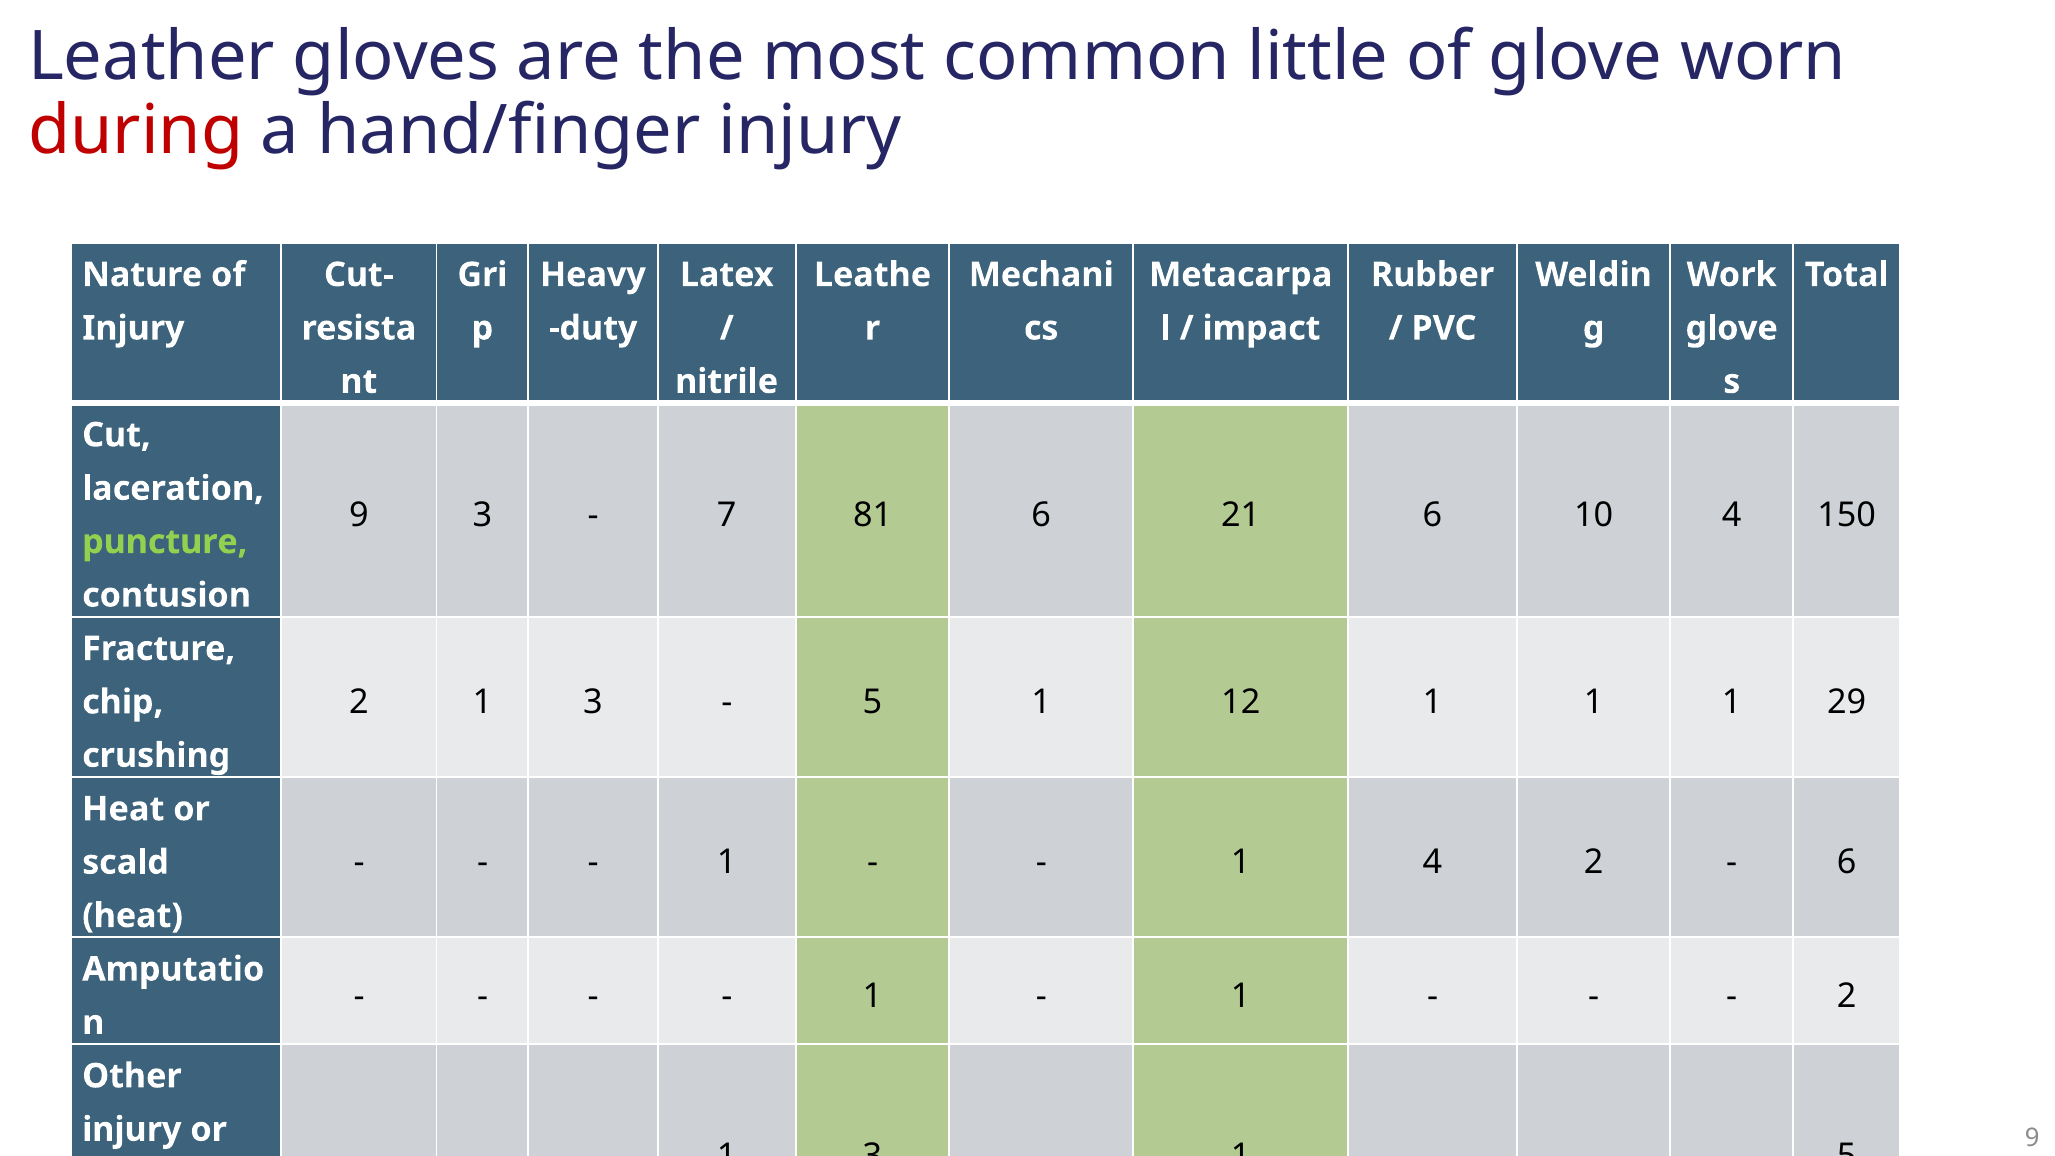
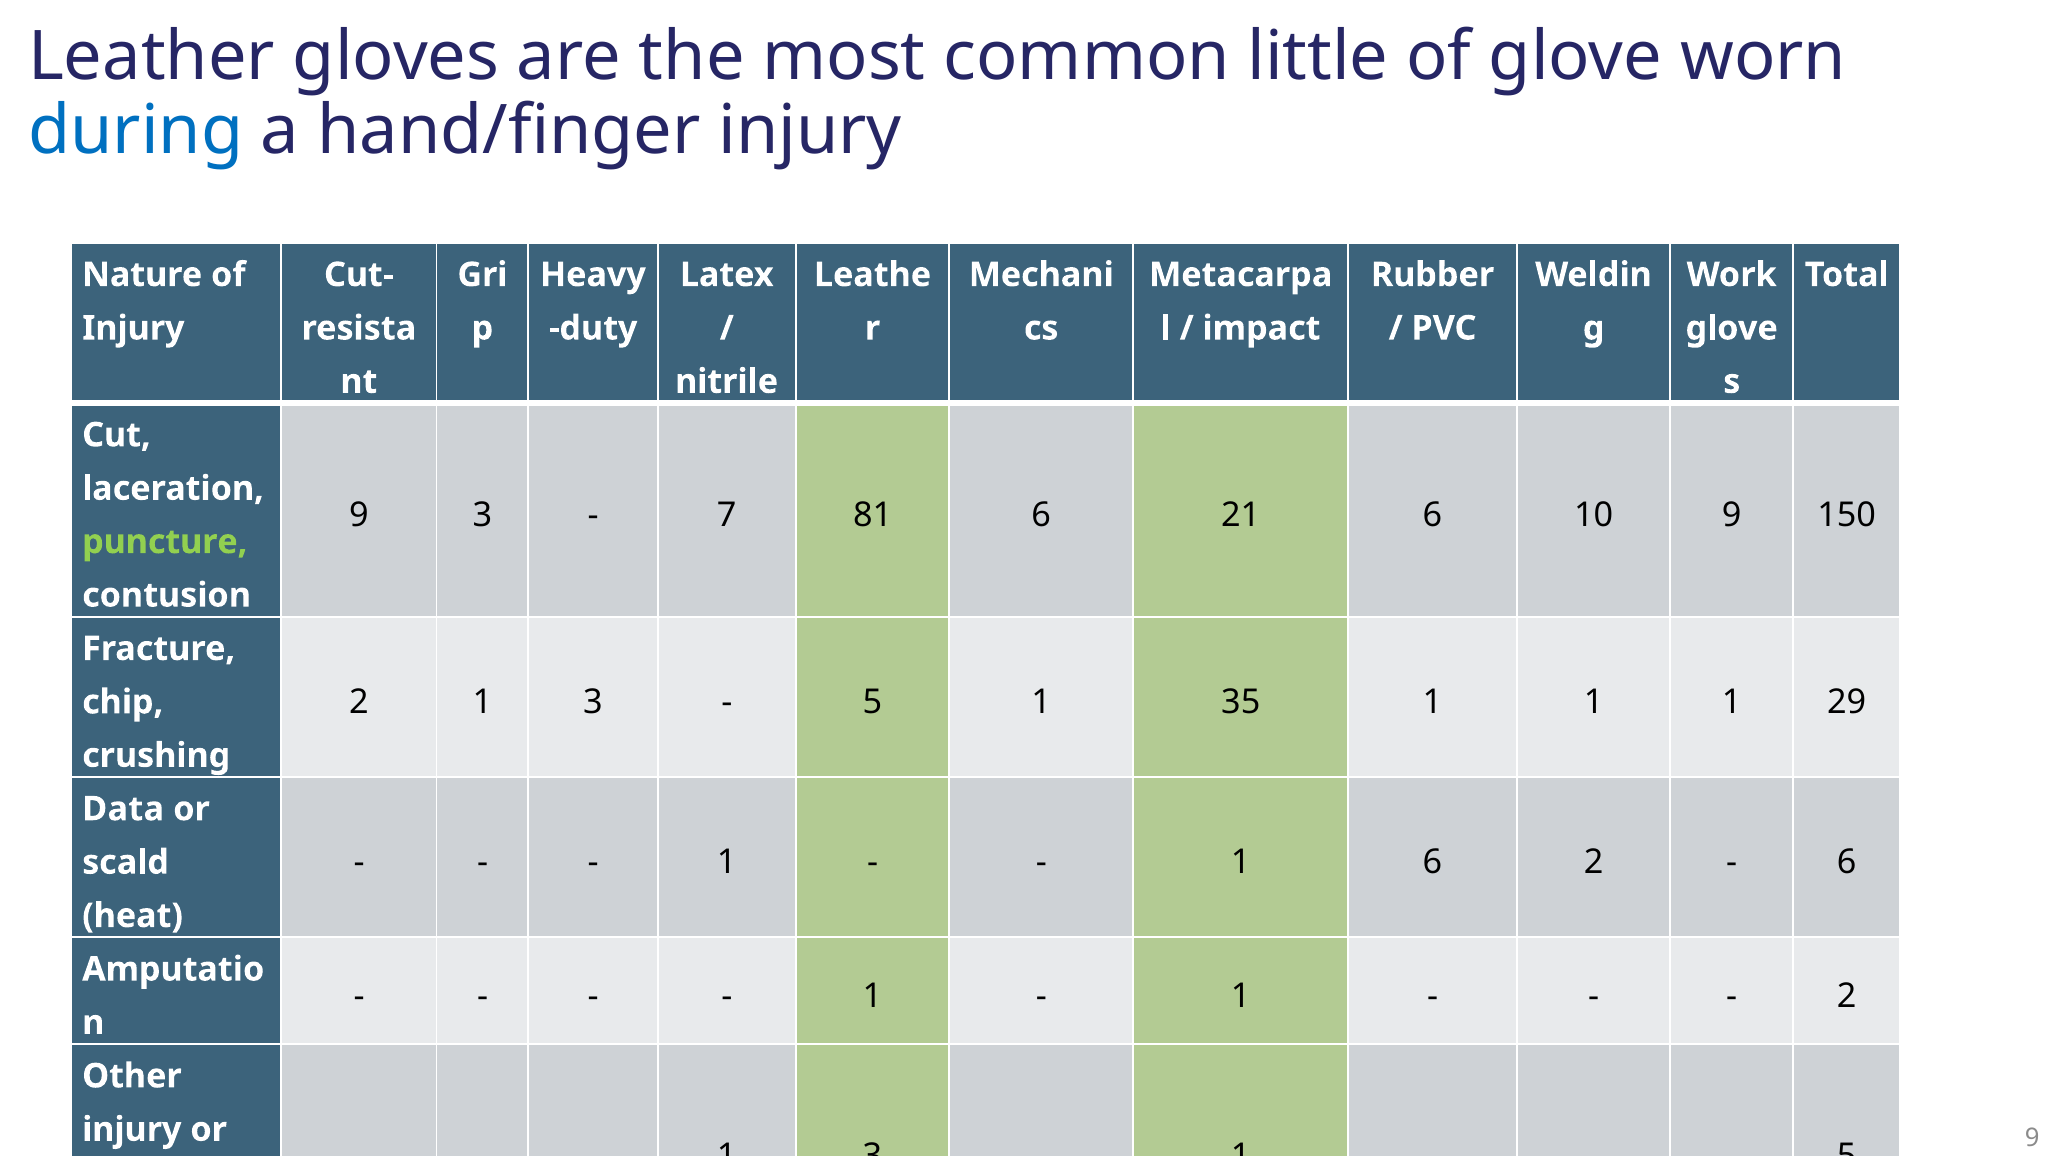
during colour: red -> blue
10 4: 4 -> 9
12: 12 -> 35
Heat at (123, 809): Heat -> Data
1 4: 4 -> 6
